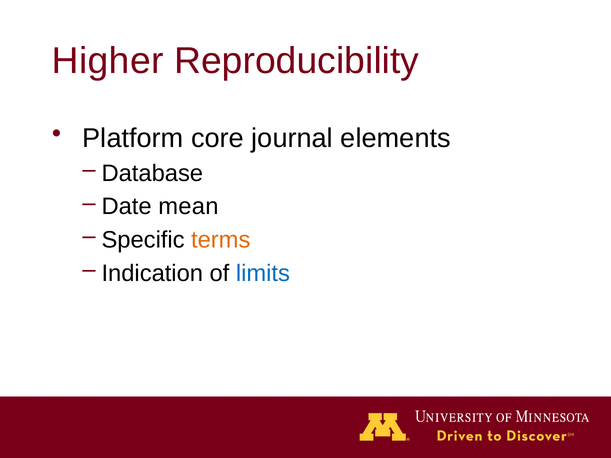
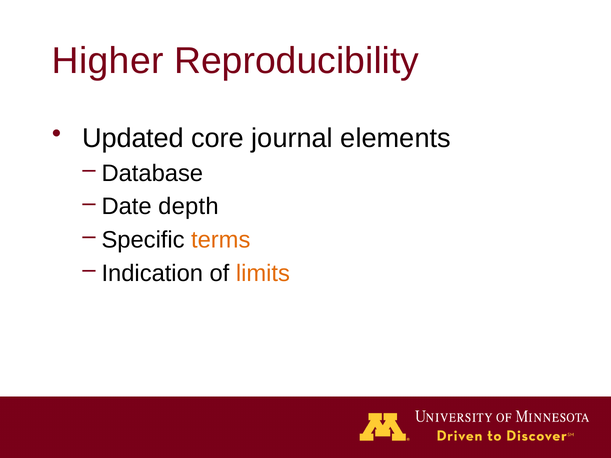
Platform: Platform -> Updated
mean: mean -> depth
limits colour: blue -> orange
